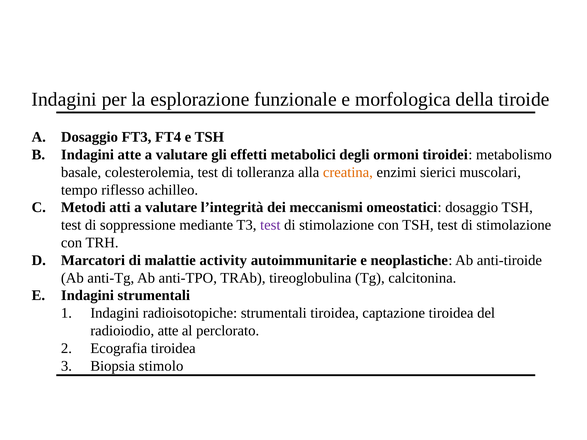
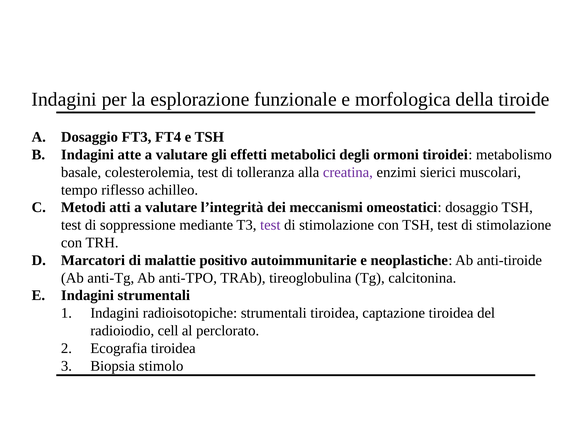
creatina colour: orange -> purple
activity: activity -> positivo
radioiodio atte: atte -> cell
